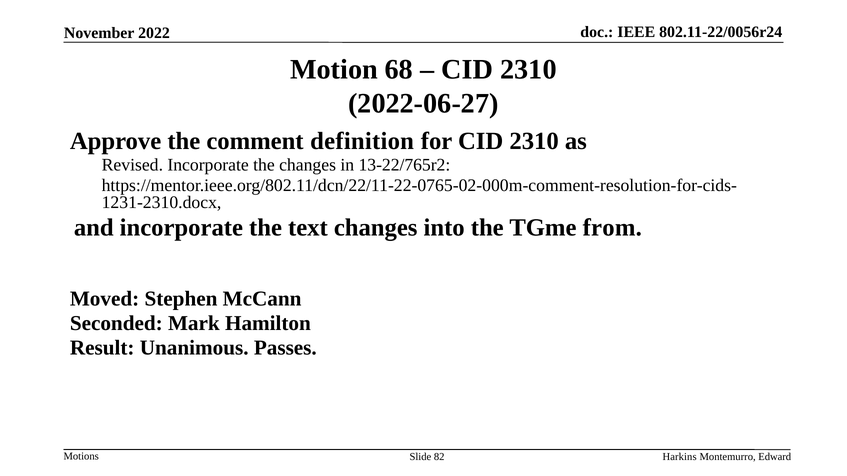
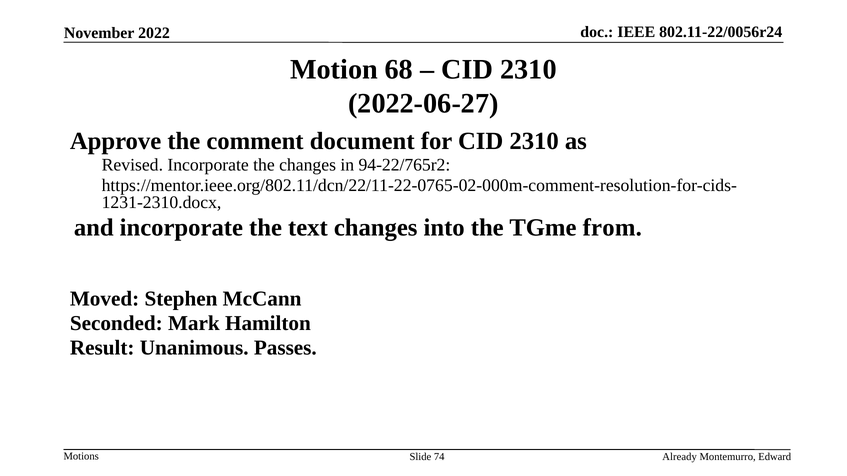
definition: definition -> document
13-22/765r2: 13-22/765r2 -> 94-22/765r2
82: 82 -> 74
Harkins: Harkins -> Already
